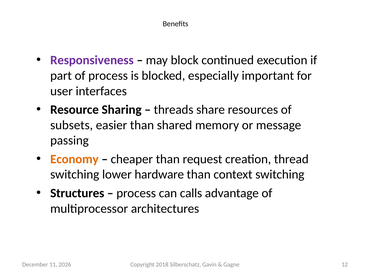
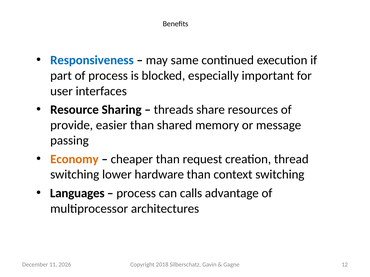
Responsiveness colour: purple -> blue
block: block -> same
subsets: subsets -> provide
Structures: Structures -> Languages
